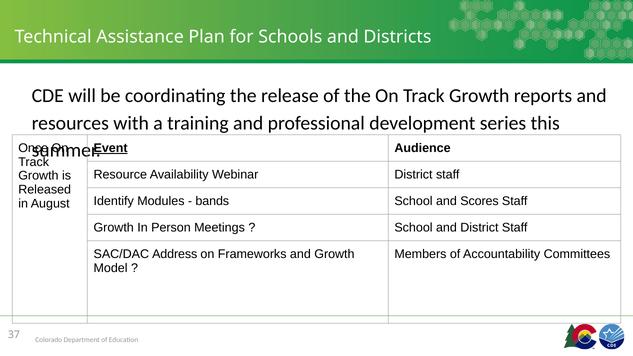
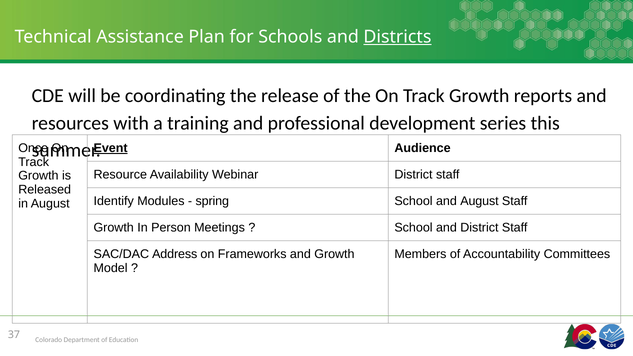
Districts underline: none -> present
bands: bands -> spring
and Scores: Scores -> August
